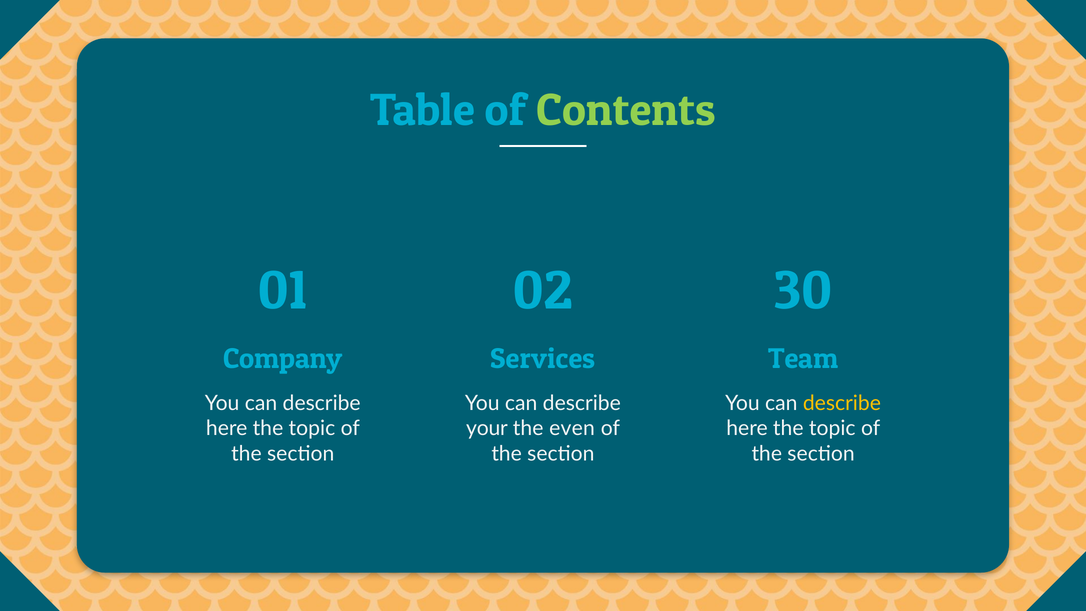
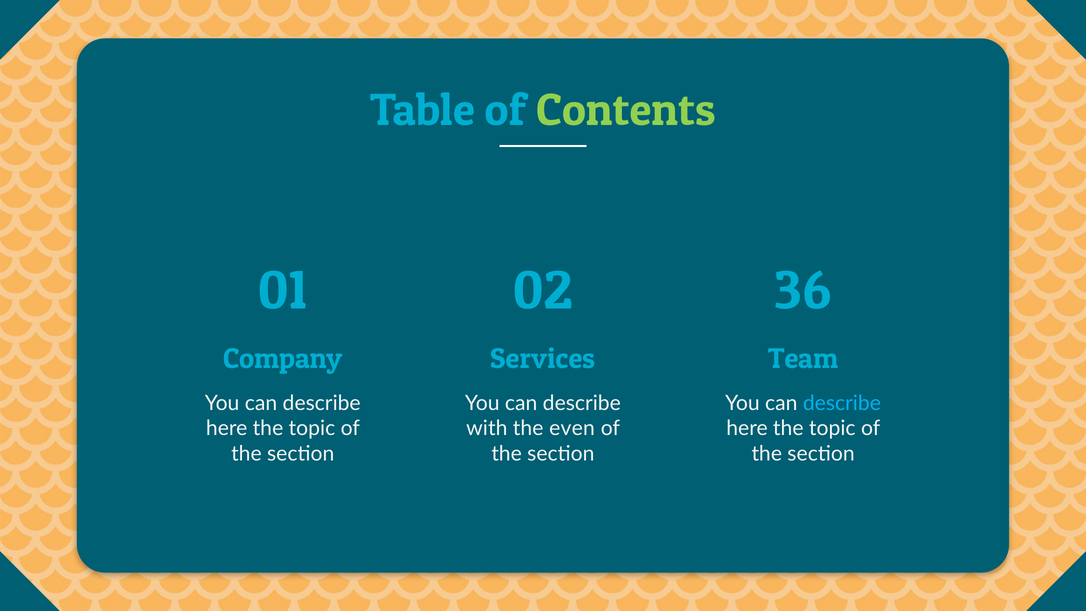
30: 30 -> 36
describe at (842, 403) colour: yellow -> light blue
your: your -> with
